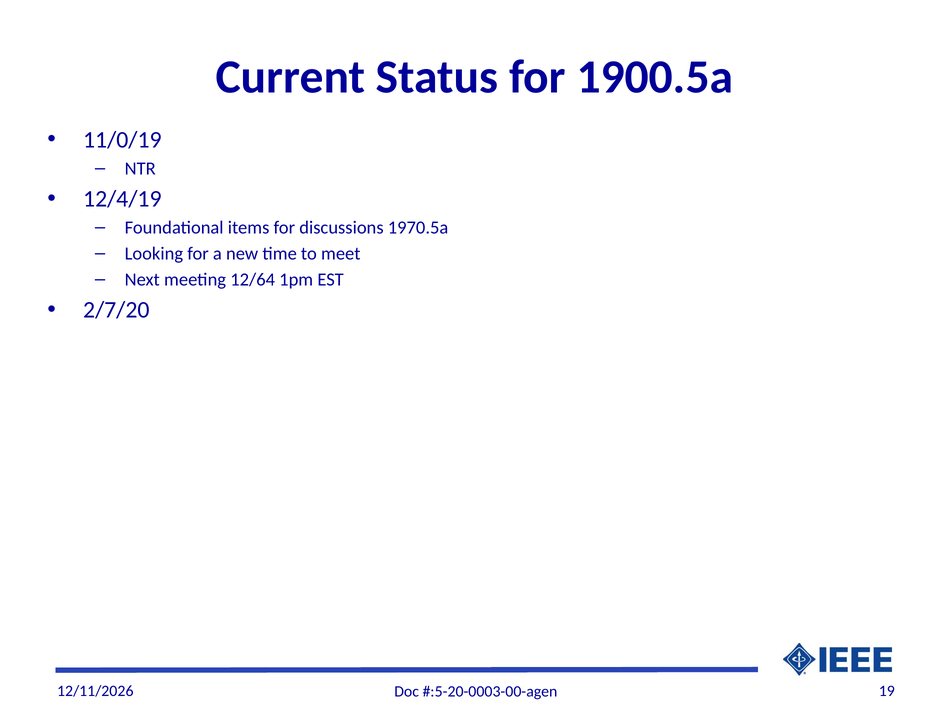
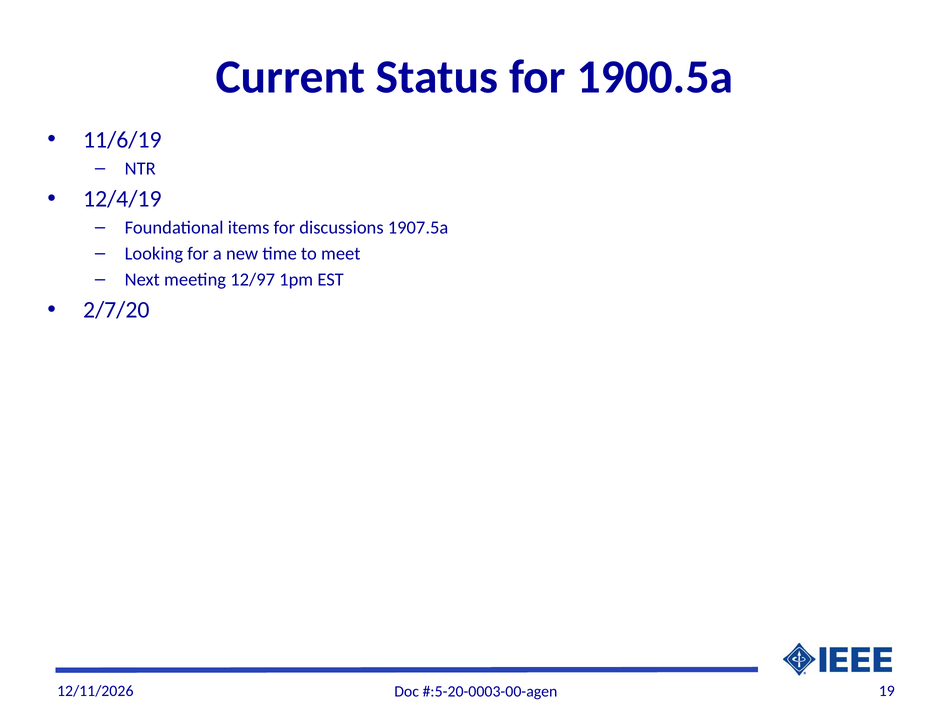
11/0/19: 11/0/19 -> 11/6/19
1970.5a: 1970.5a -> 1907.5a
12/64: 12/64 -> 12/97
